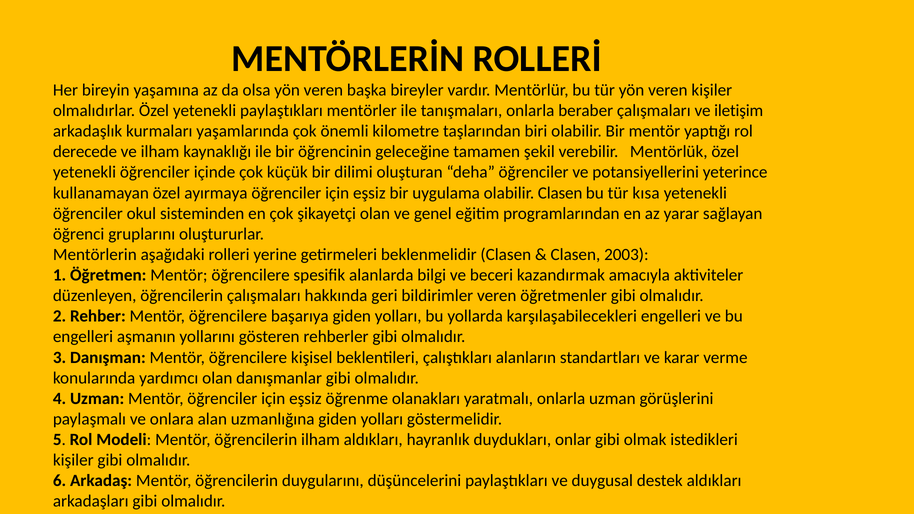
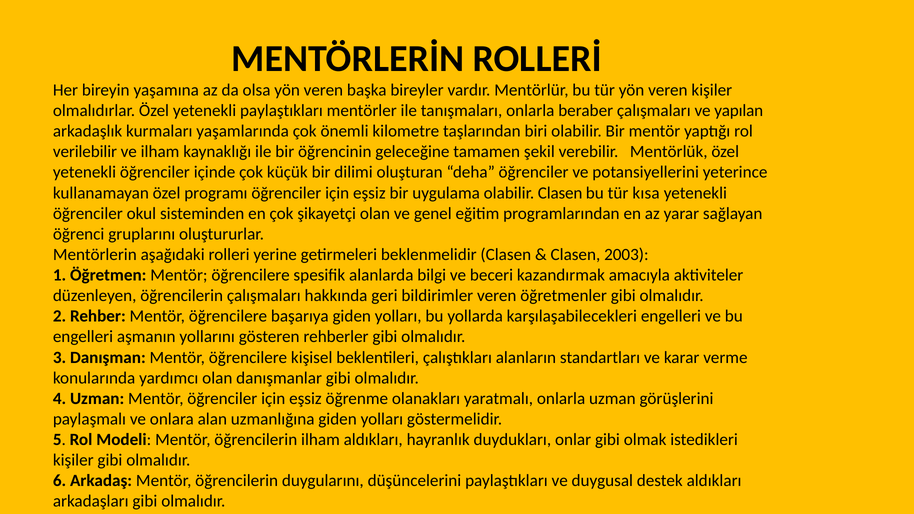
iletişim: iletişim -> yapılan
derecede: derecede -> verilebilir
ayırmaya: ayırmaya -> programı
